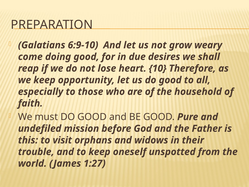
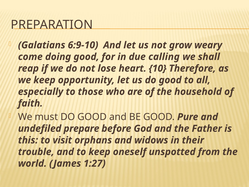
desires: desires -> calling
mission: mission -> prepare
